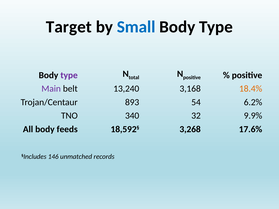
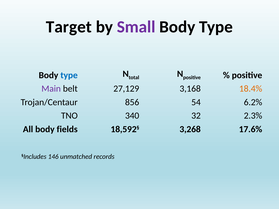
Small colour: blue -> purple
type at (69, 75) colour: purple -> blue
13,240: 13,240 -> 27,129
893: 893 -> 856
9.9%: 9.9% -> 2.3%
feeds: feeds -> fields
